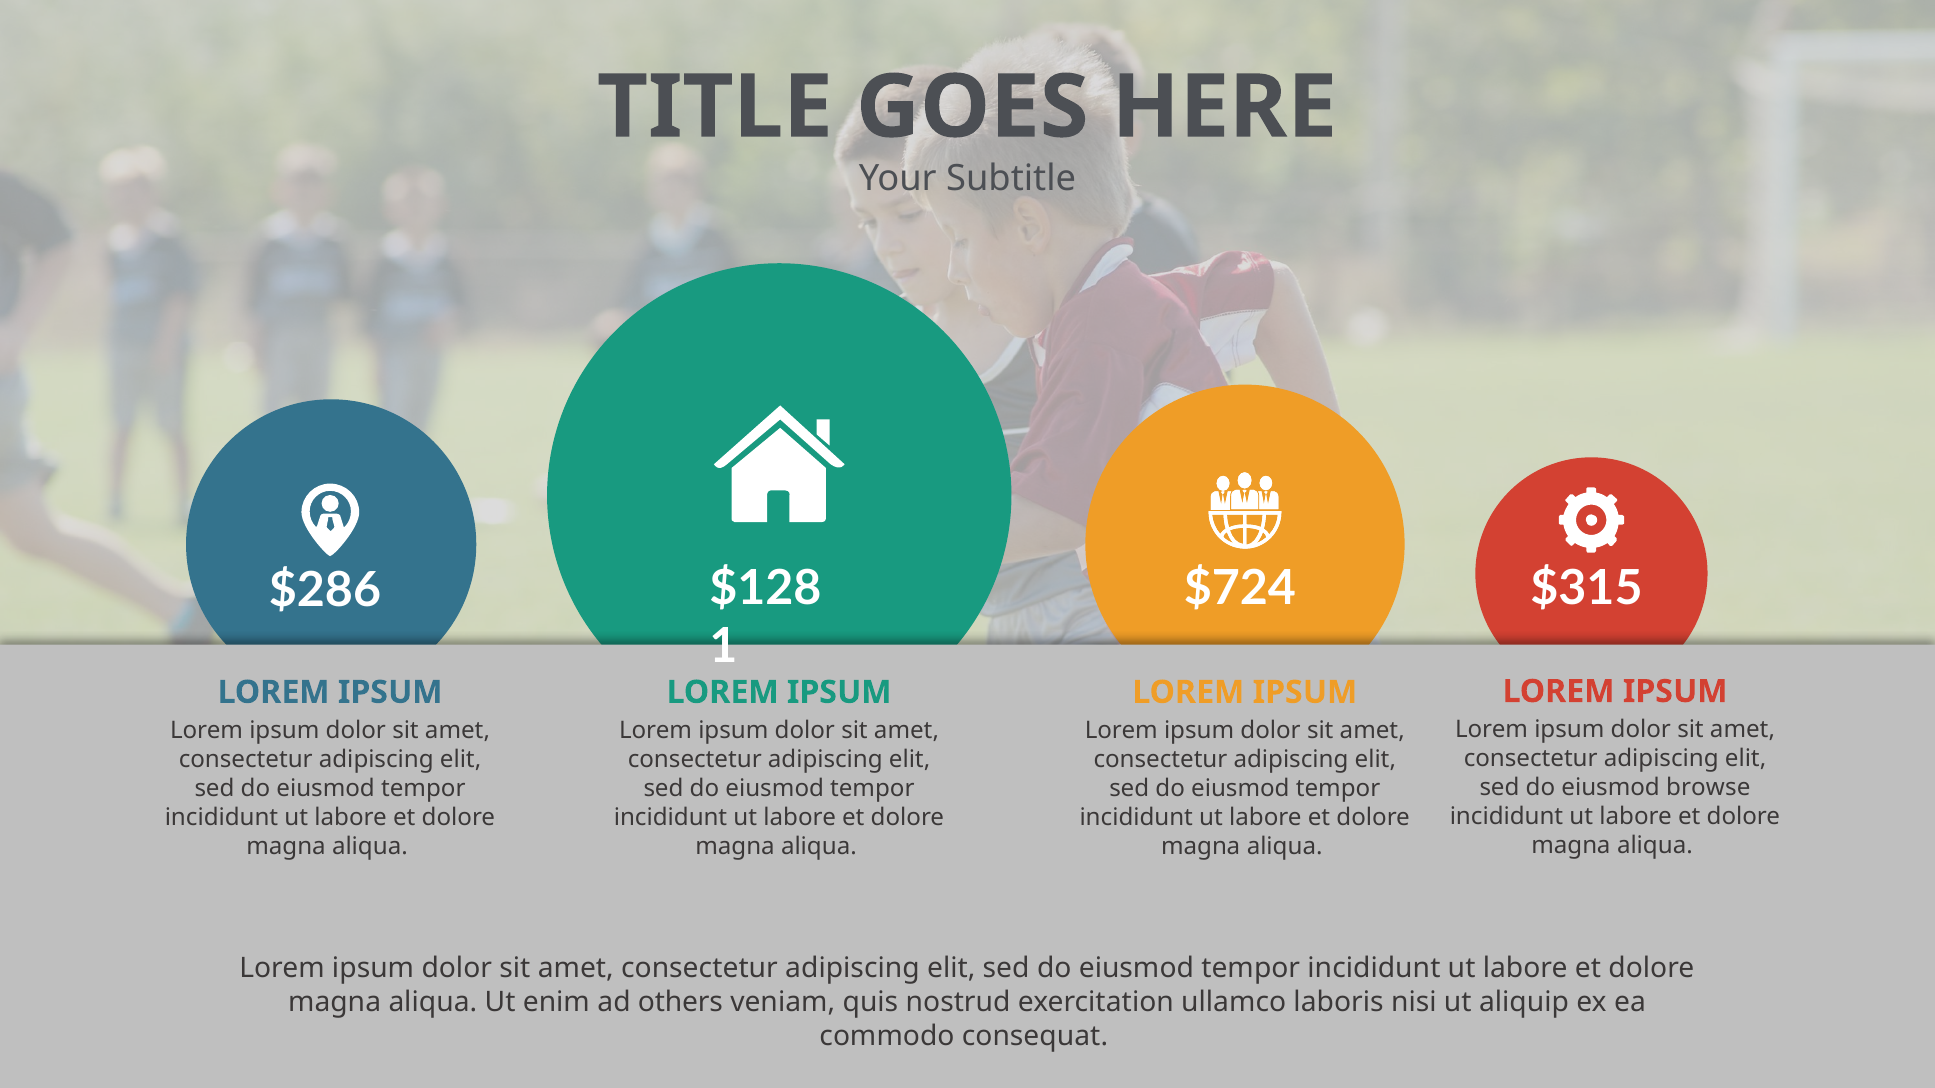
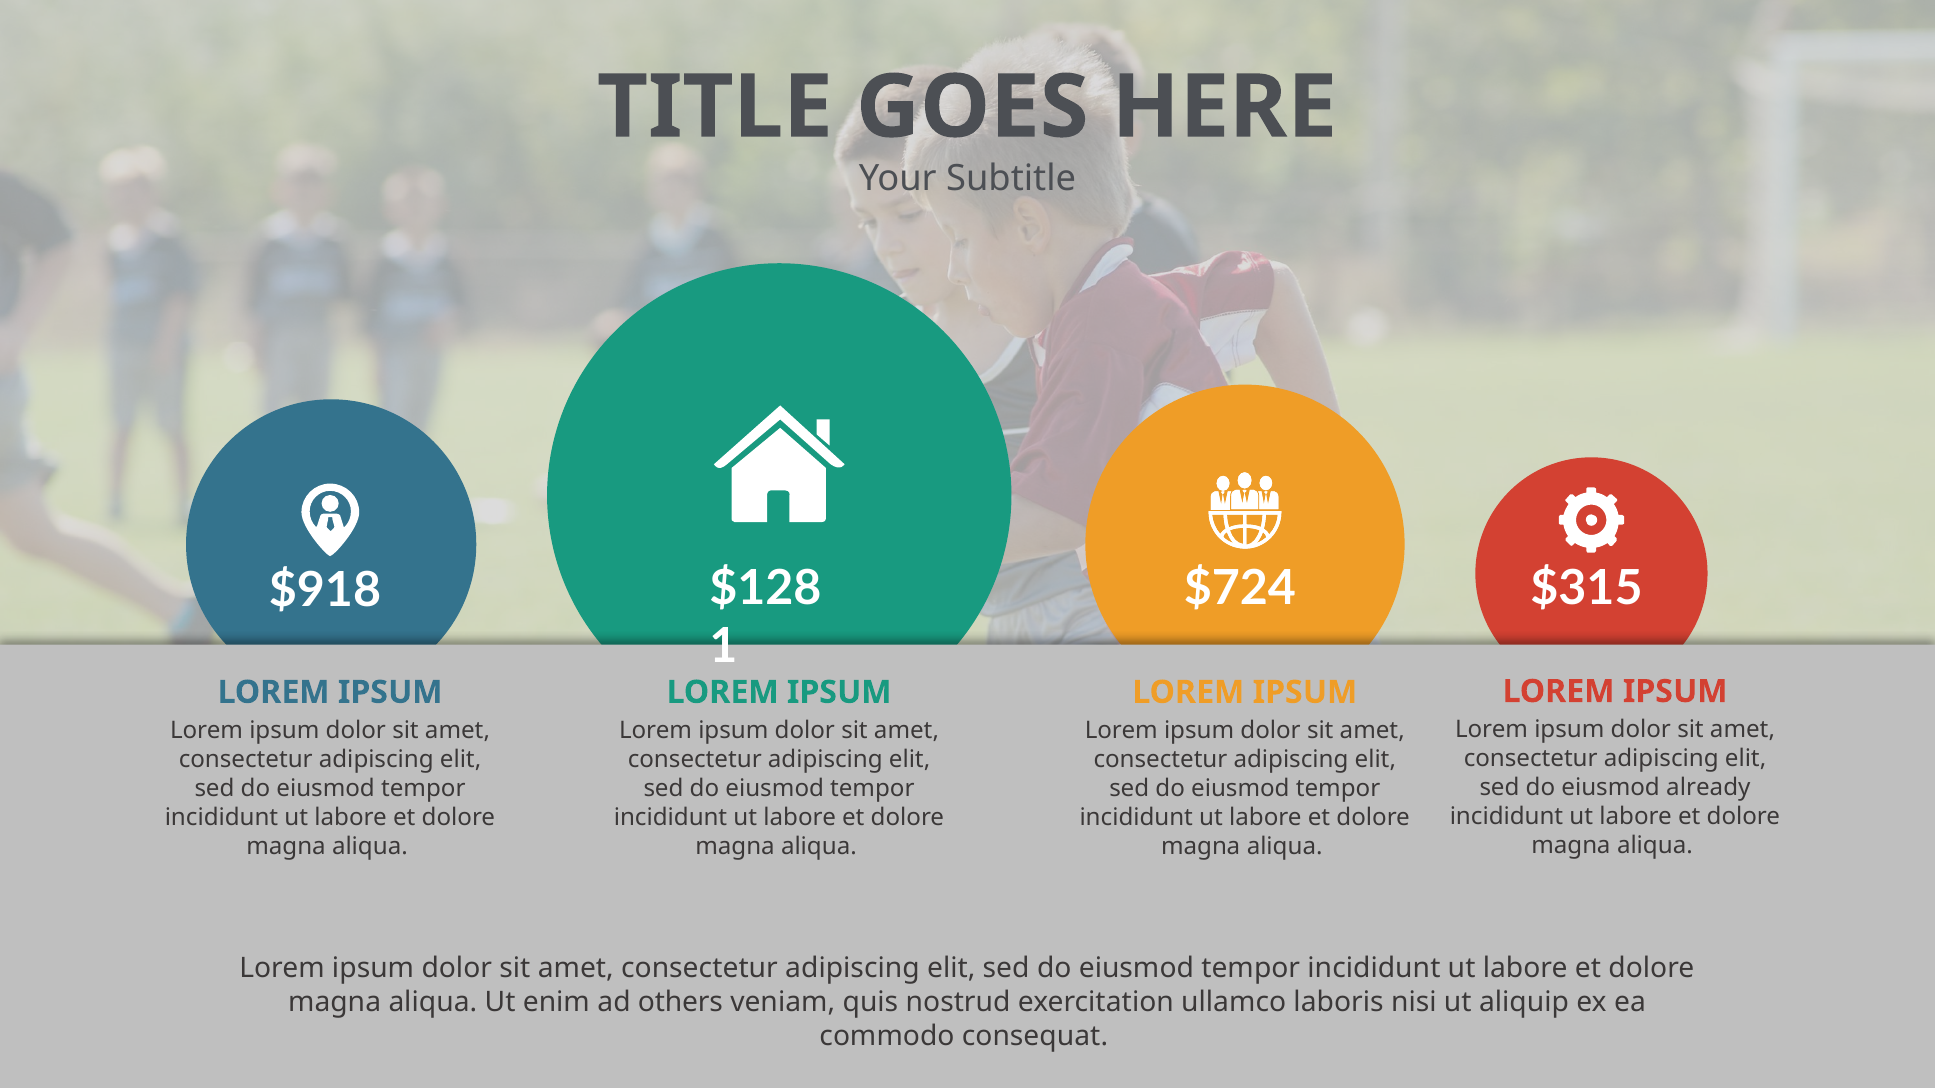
$286: $286 -> $918
browse: browse -> already
